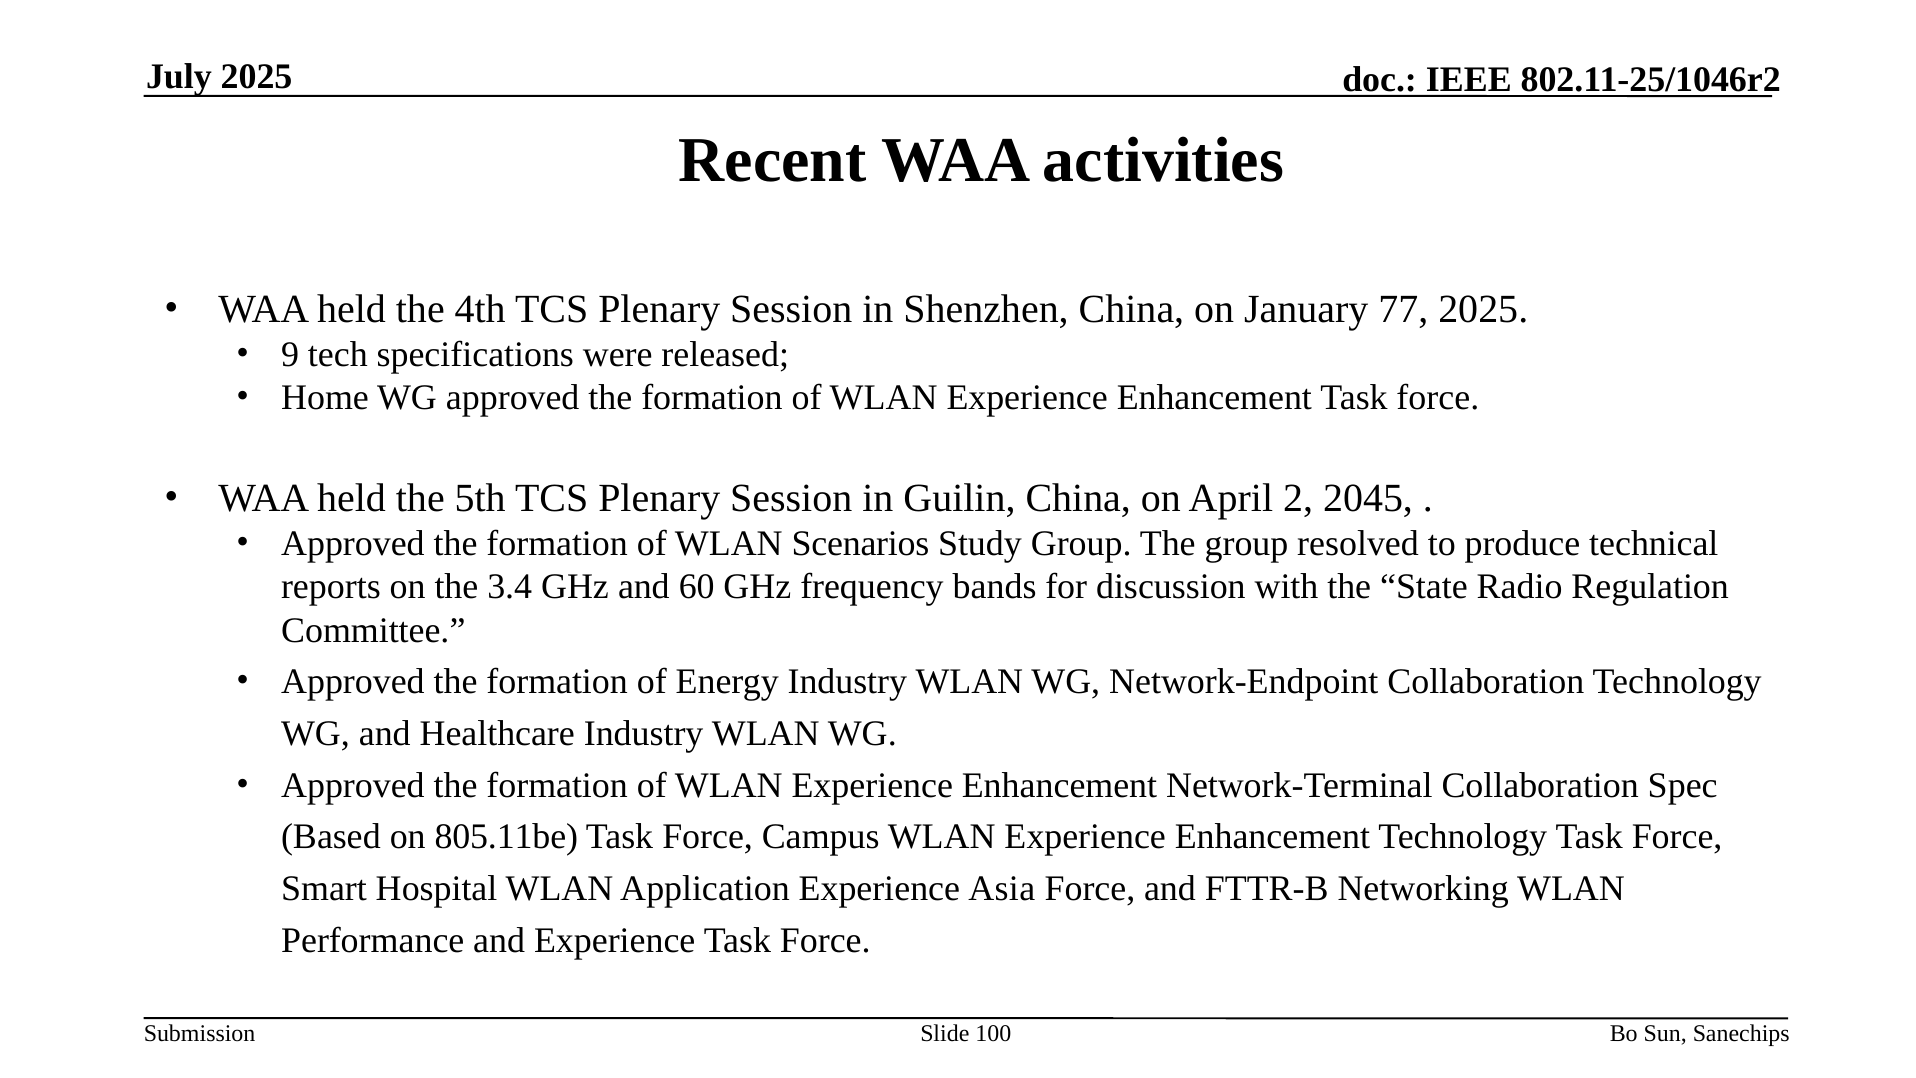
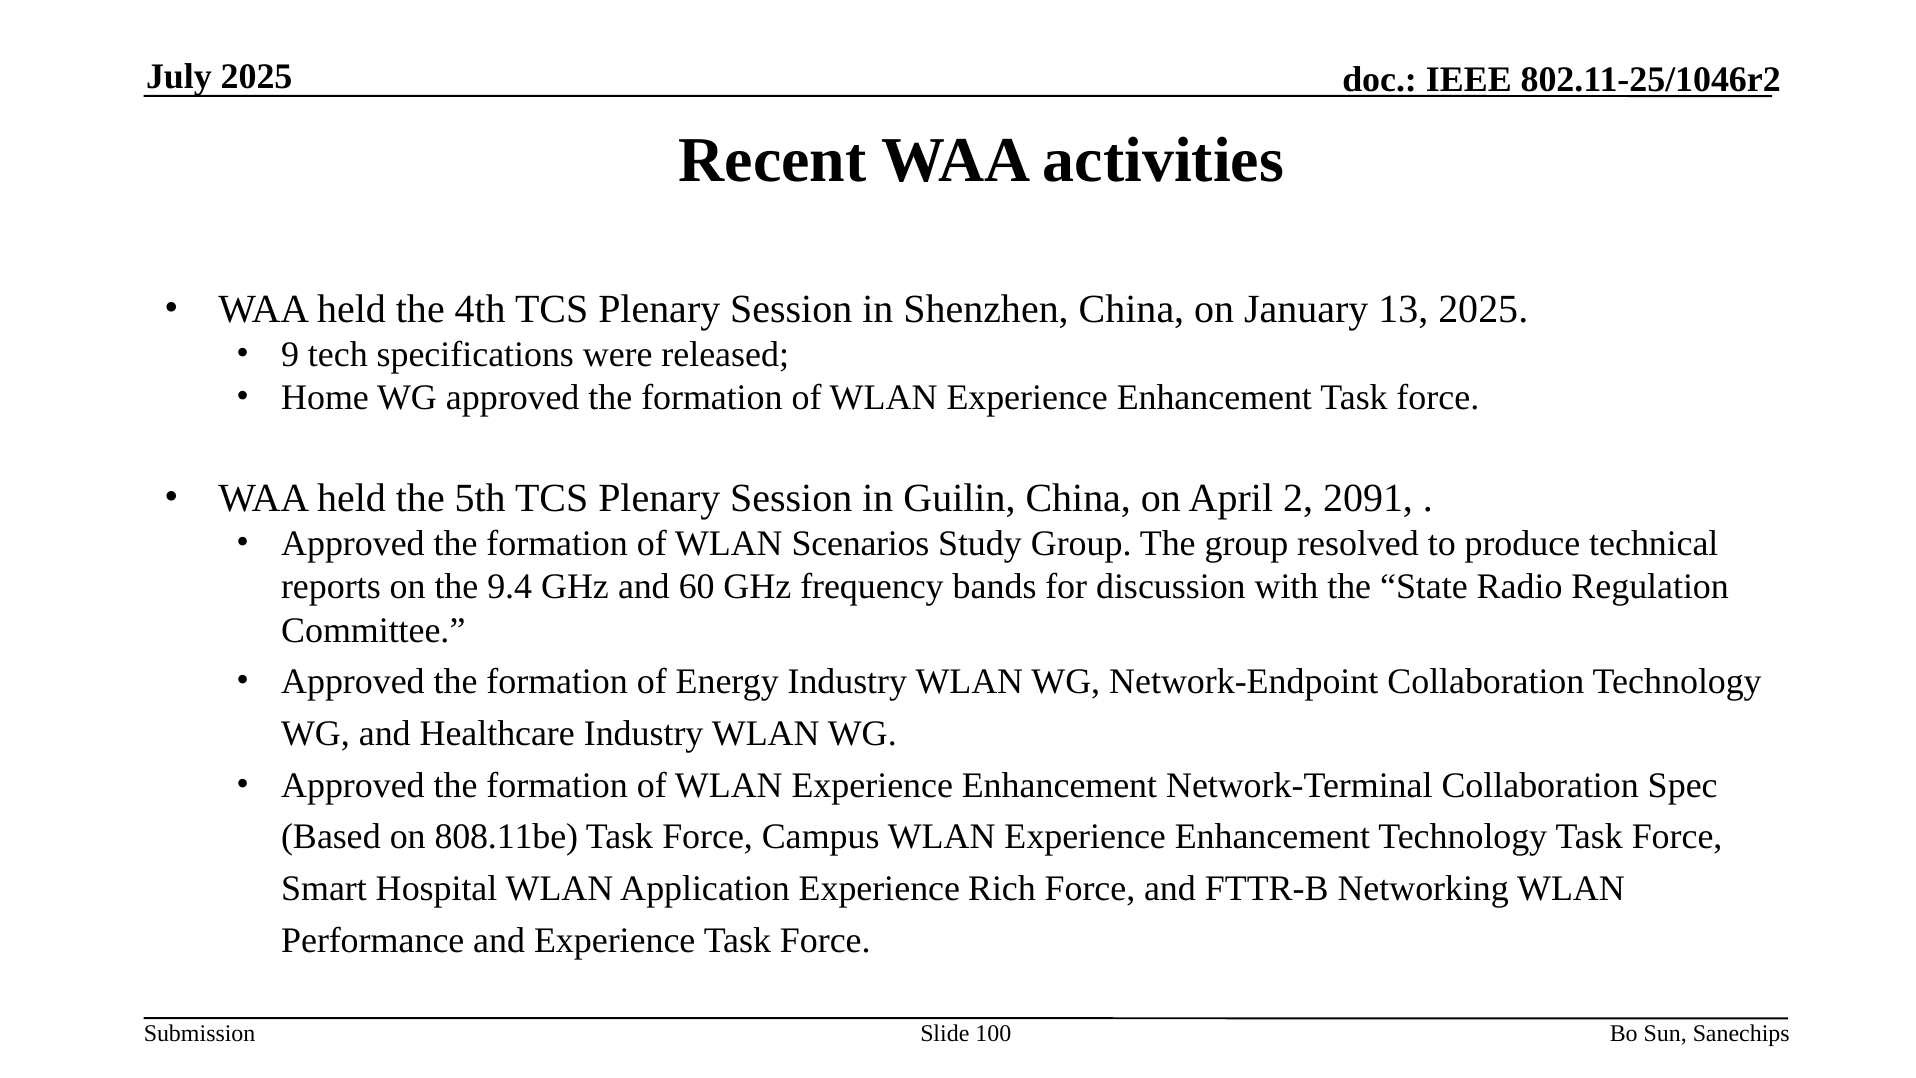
77: 77 -> 13
2045: 2045 -> 2091
3.4: 3.4 -> 9.4
805.11be: 805.11be -> 808.11be
Asia: Asia -> Rich
